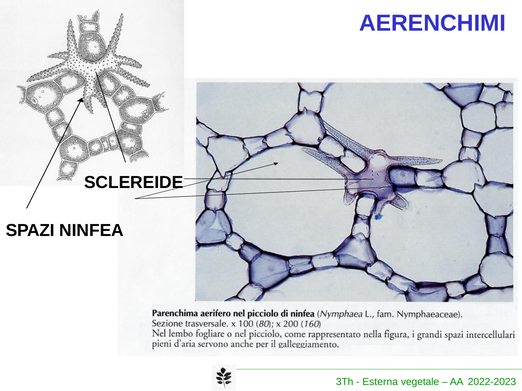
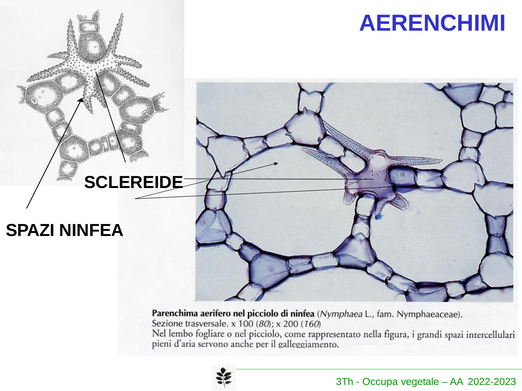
Esterna: Esterna -> Occupa
